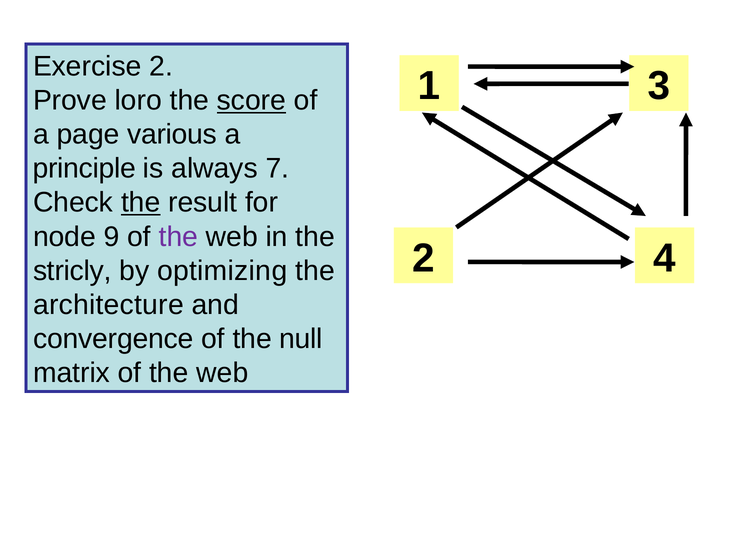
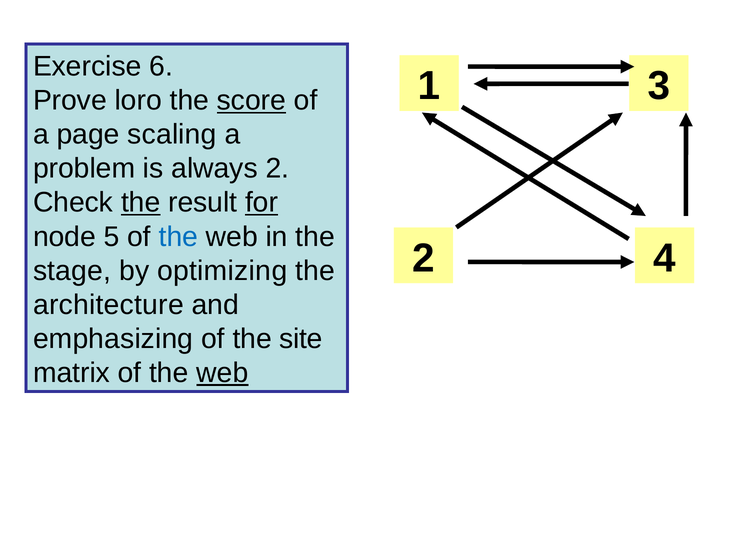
Exercise 2: 2 -> 6
various: various -> scaling
principle: principle -> problem
always 7: 7 -> 2
for underline: none -> present
9: 9 -> 5
the at (178, 237) colour: purple -> blue
stricly: stricly -> stage
convergence: convergence -> emphasizing
null: null -> site
web at (222, 373) underline: none -> present
